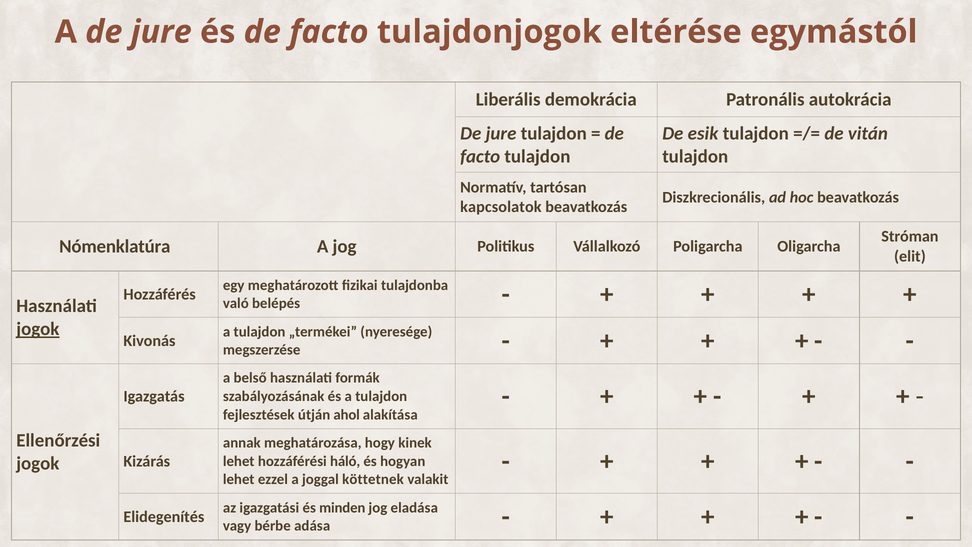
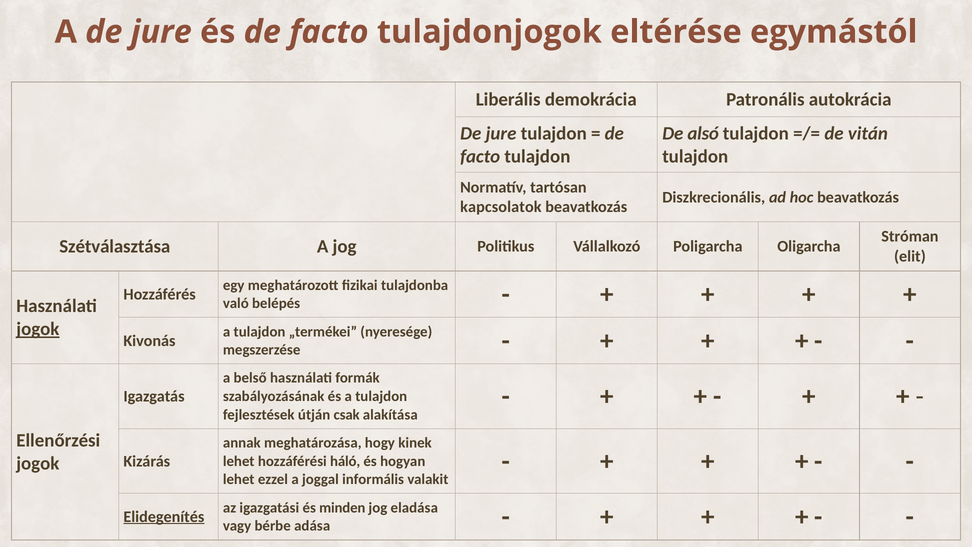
esik: esik -> alsó
Nómenklatúra: Nómenklatúra -> Szétválasztása
ahol: ahol -> csak
köttetnek: köttetnek -> informális
Elidegenítés underline: none -> present
